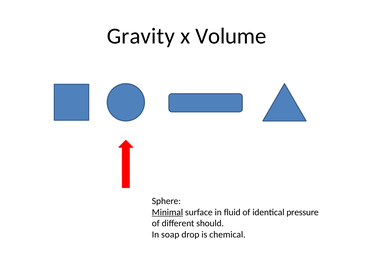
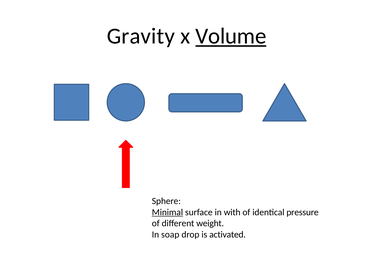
Volume underline: none -> present
fluid: fluid -> with
should: should -> weight
chemical: chemical -> activated
